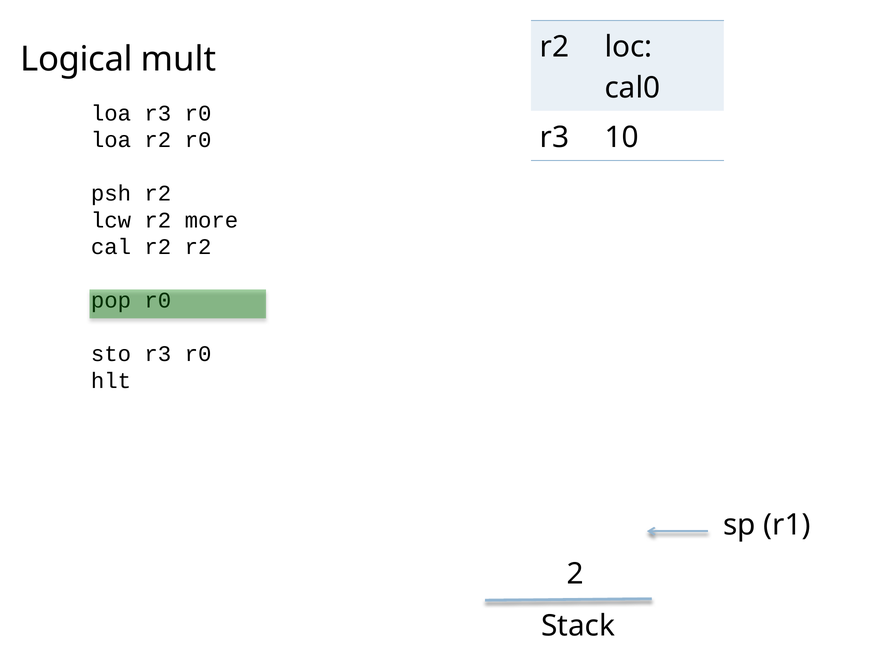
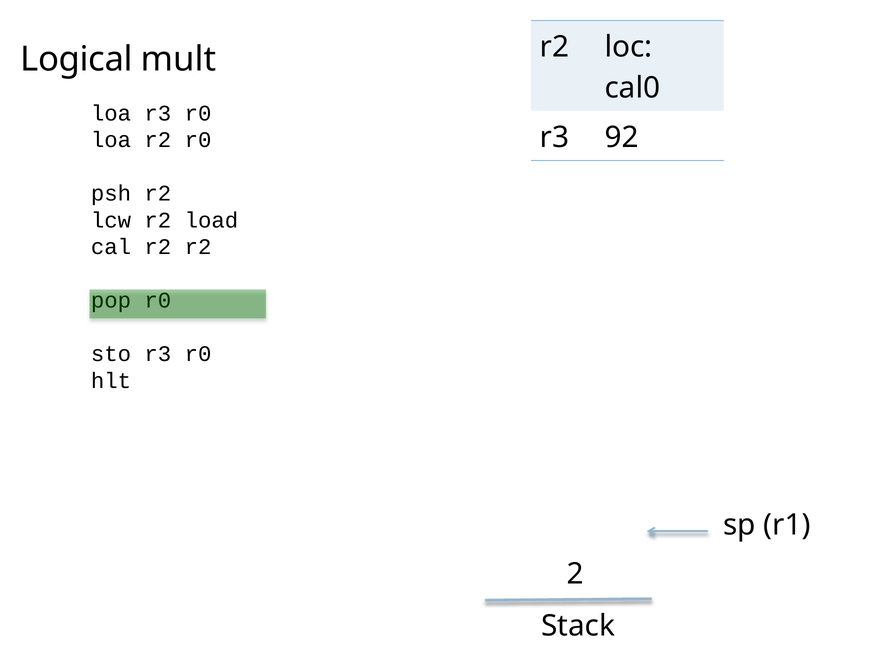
10: 10 -> 92
more: more -> load
